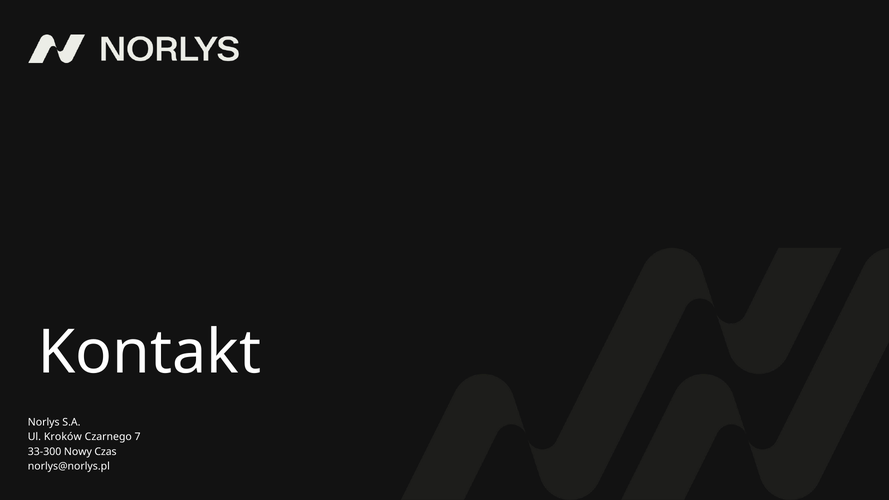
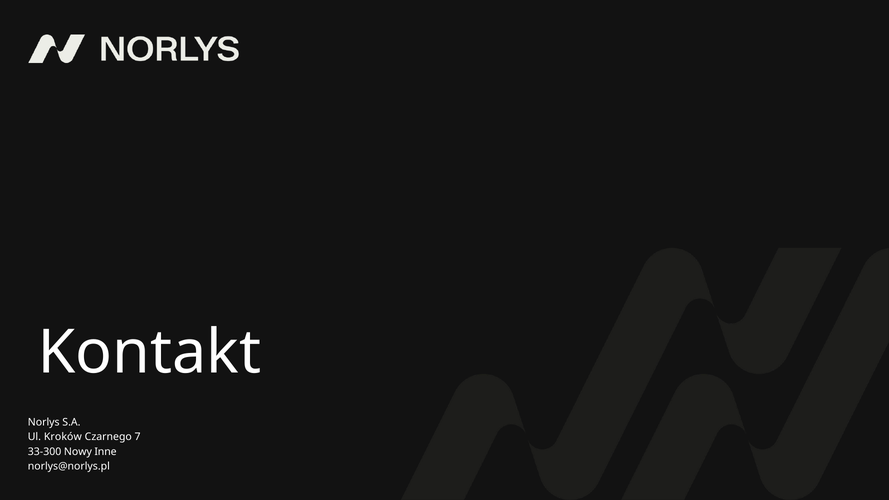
Czas: Czas -> Inne
